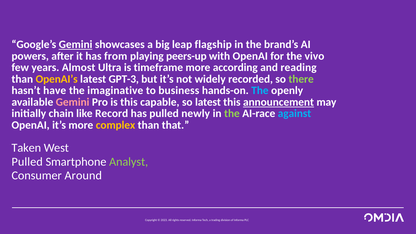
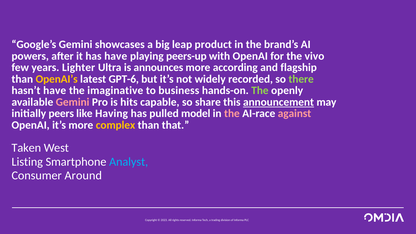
Gemini at (76, 45) underline: present -> none
flagship: flagship -> product
has from: from -> have
Almost: Almost -> Lighter
timeframe: timeframe -> announces
reading: reading -> flagship
GPT-3: GPT-3 -> GPT-6
The at (260, 91) colour: light blue -> light green
is this: this -> hits
so latest: latest -> share
chain: chain -> peers
Record: Record -> Having
newly: newly -> model
the at (232, 113) colour: light green -> pink
against colour: light blue -> pink
Pulled at (27, 162): Pulled -> Listing
Analyst colour: light green -> light blue
